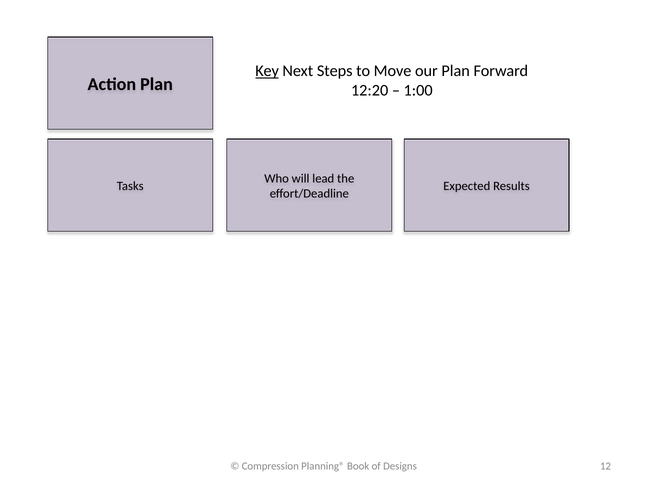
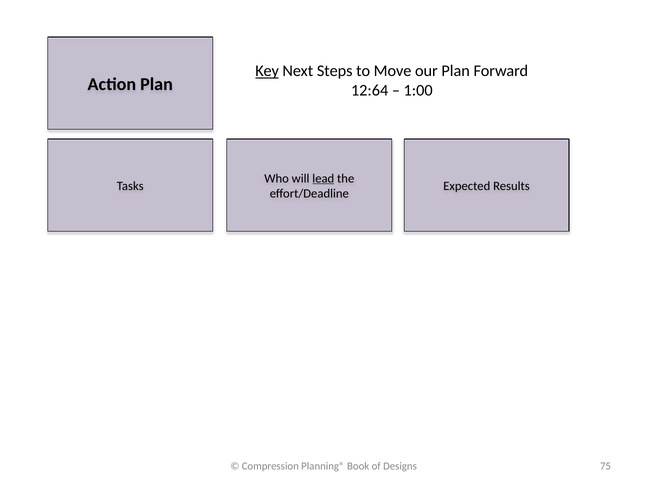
12:20: 12:20 -> 12:64
lead underline: none -> present
12: 12 -> 75
